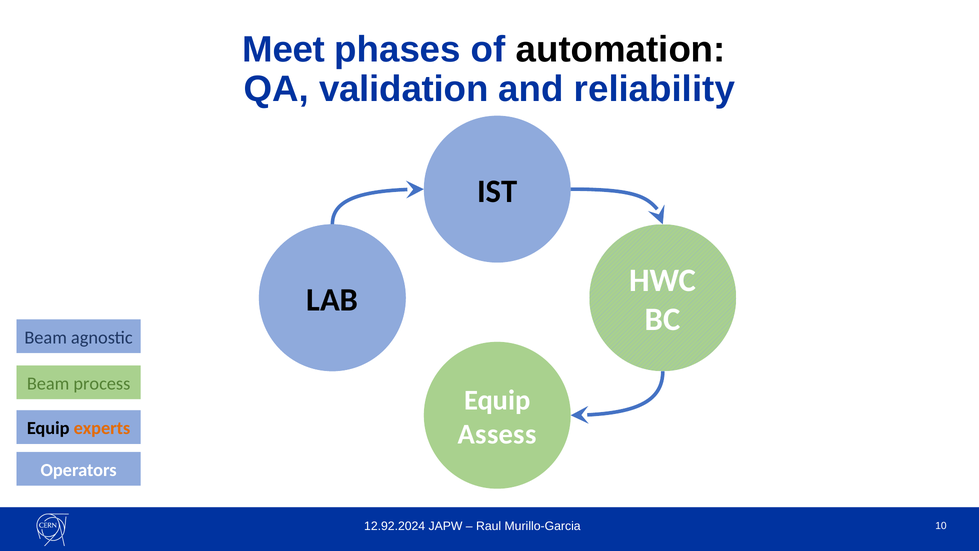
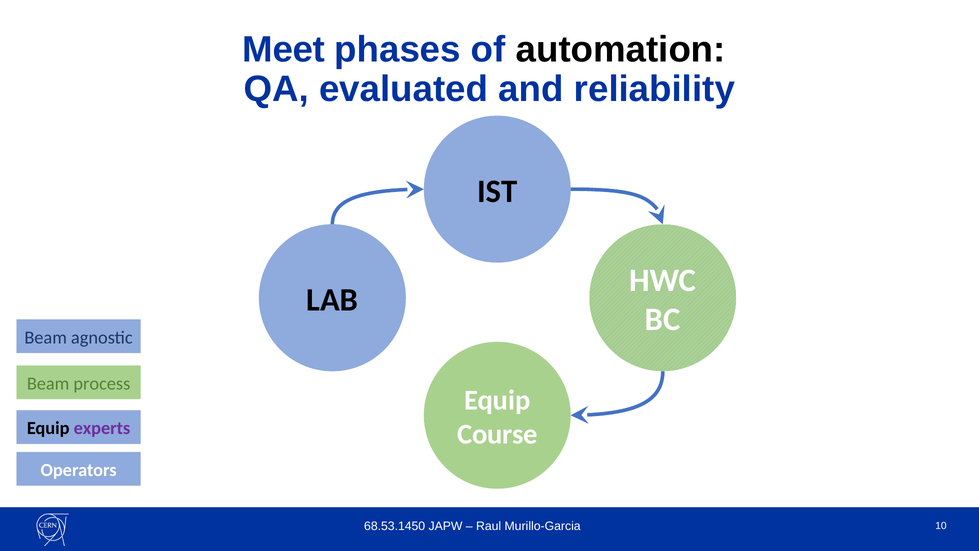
validation: validation -> evaluated
experts colour: orange -> purple
Assess: Assess -> Course
12.92.2024: 12.92.2024 -> 68.53.1450
